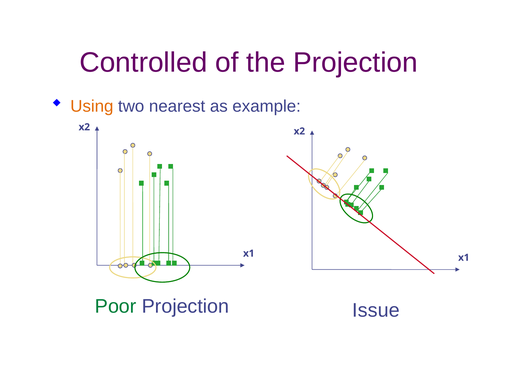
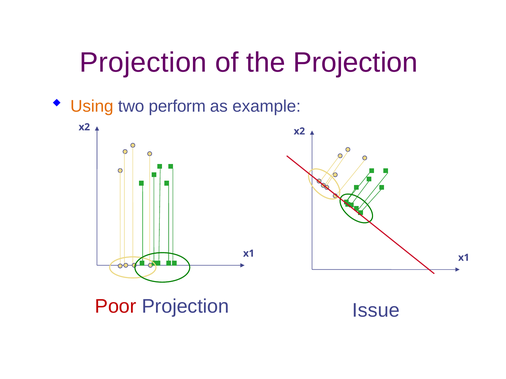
Controlled at (143, 63): Controlled -> Projection
nearest: nearest -> perform
Poor colour: green -> red
